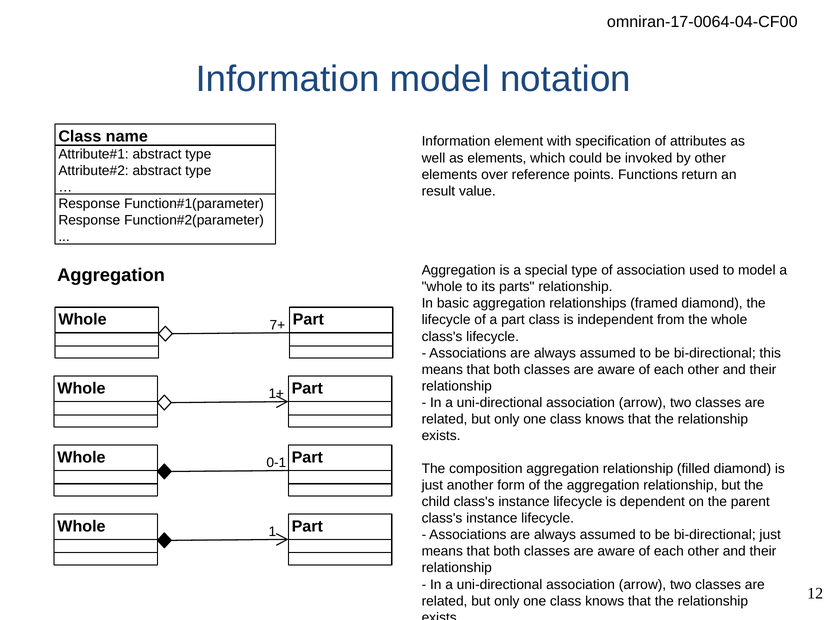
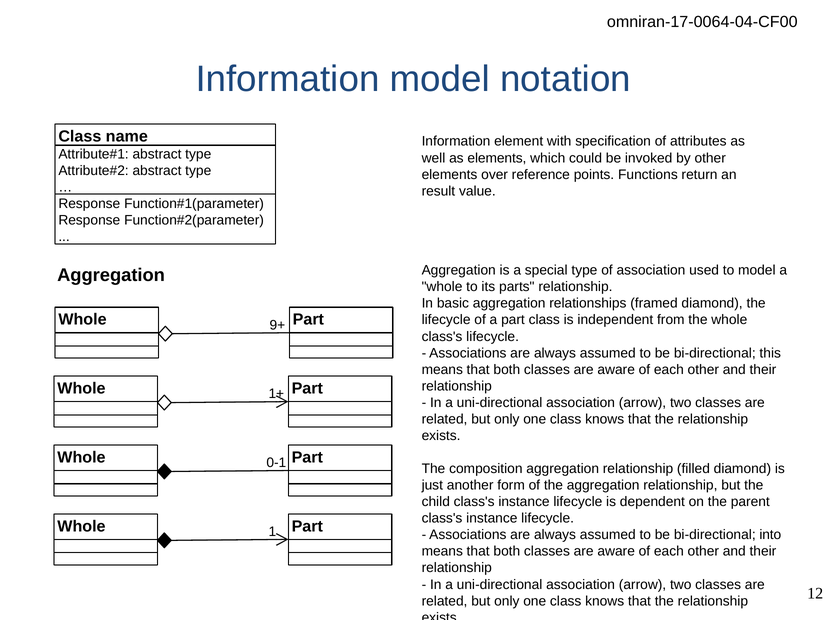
7+: 7+ -> 9+
bi-directional just: just -> into
